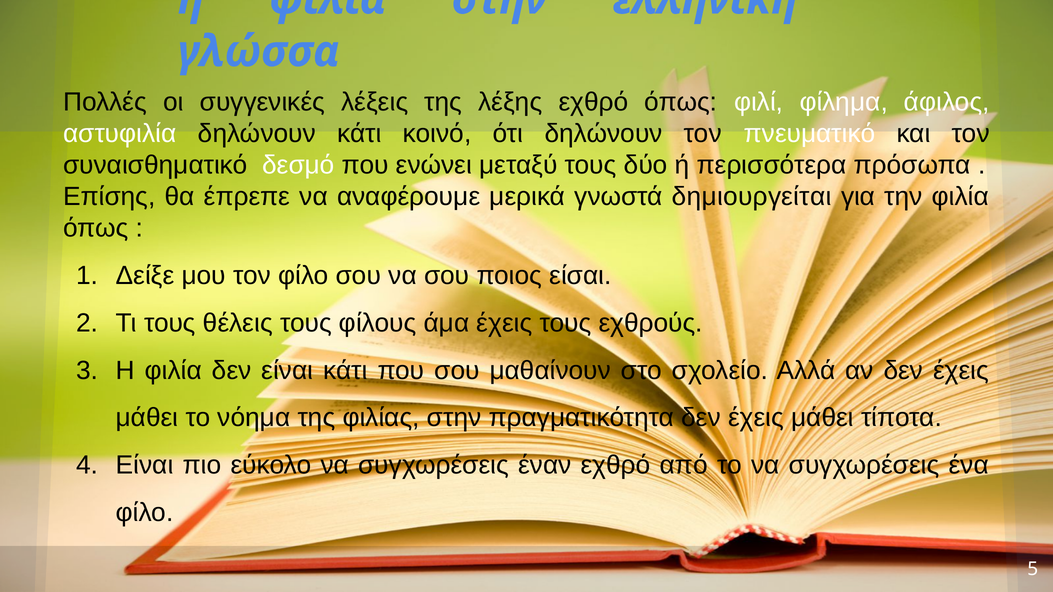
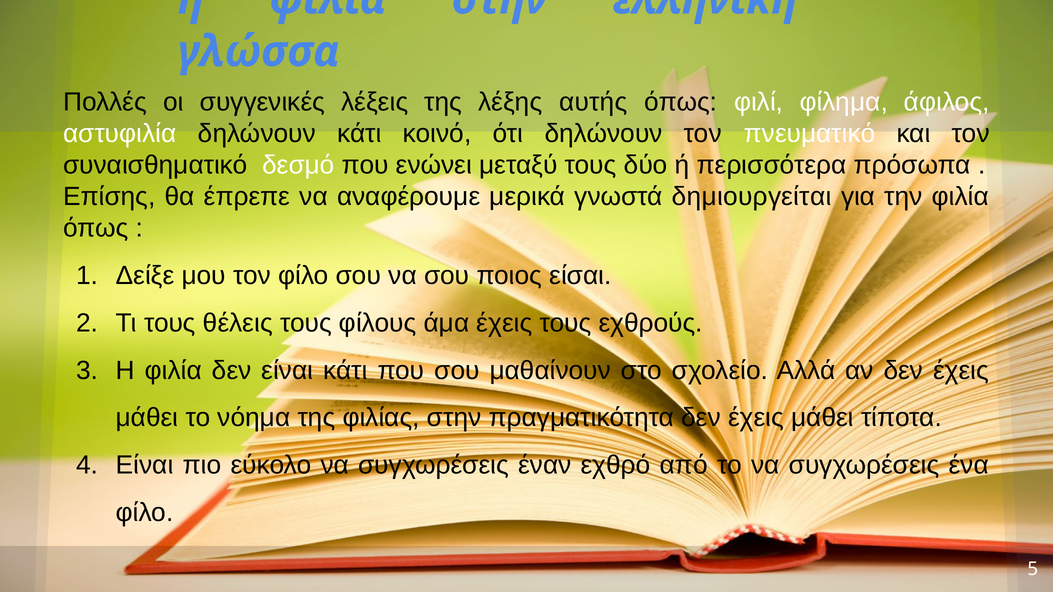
λέξης εχθρό: εχθρό -> αυτής
